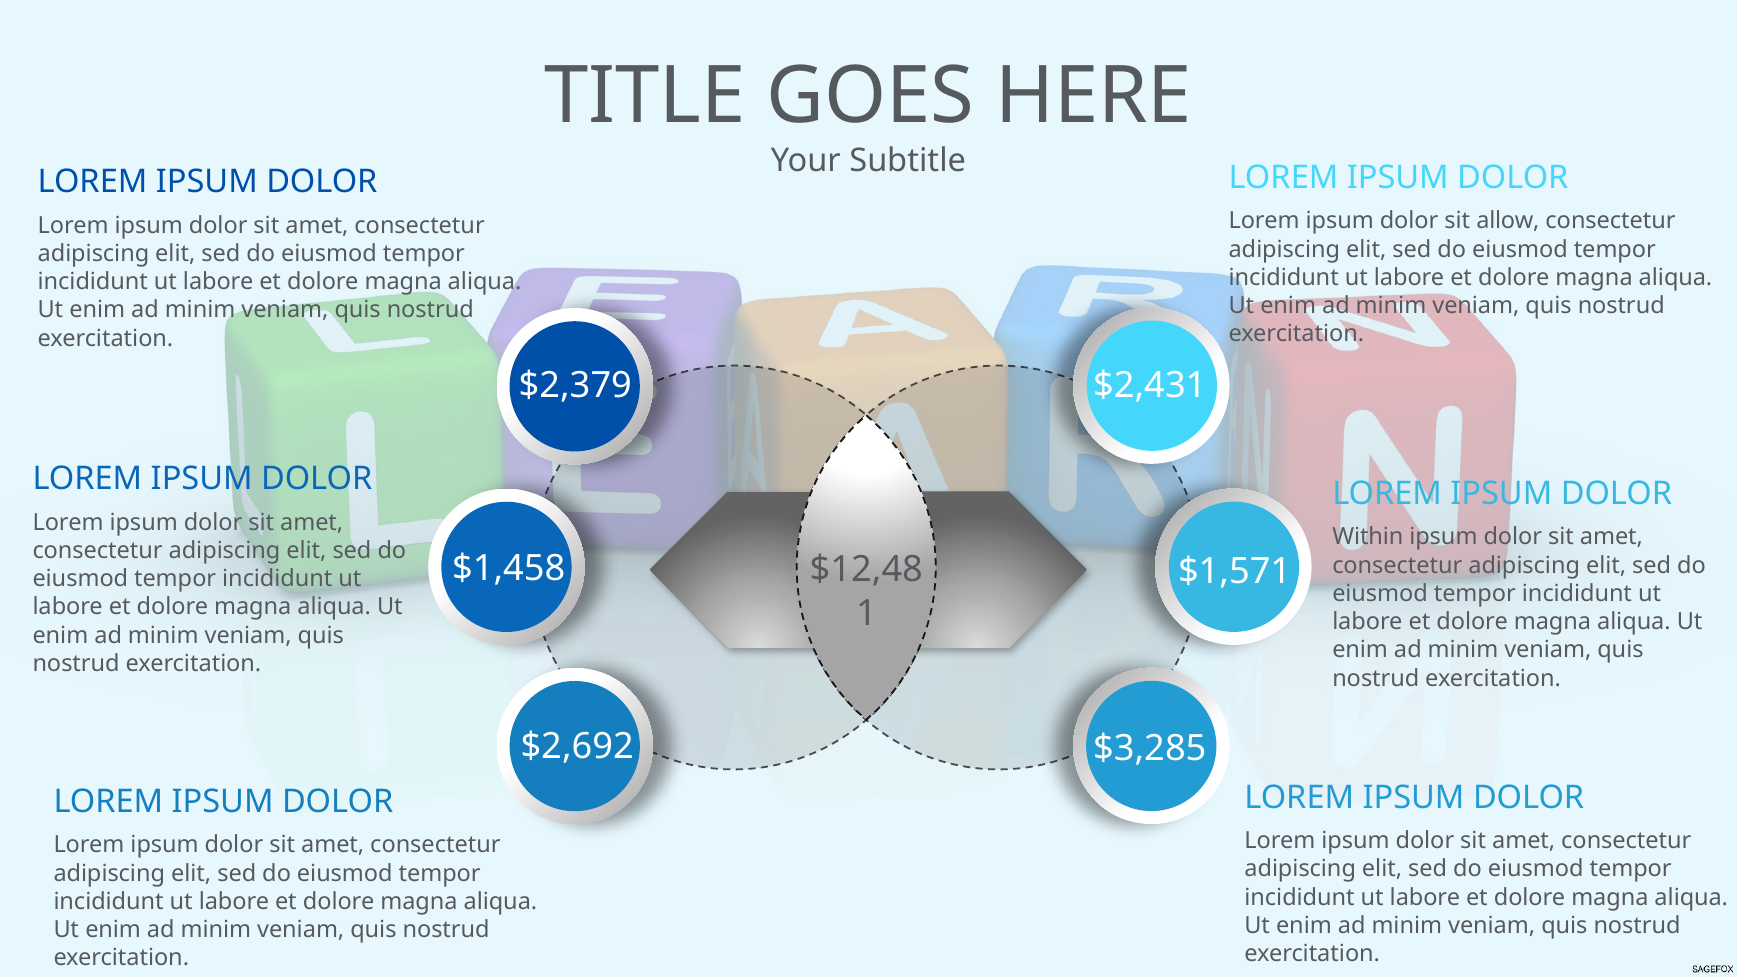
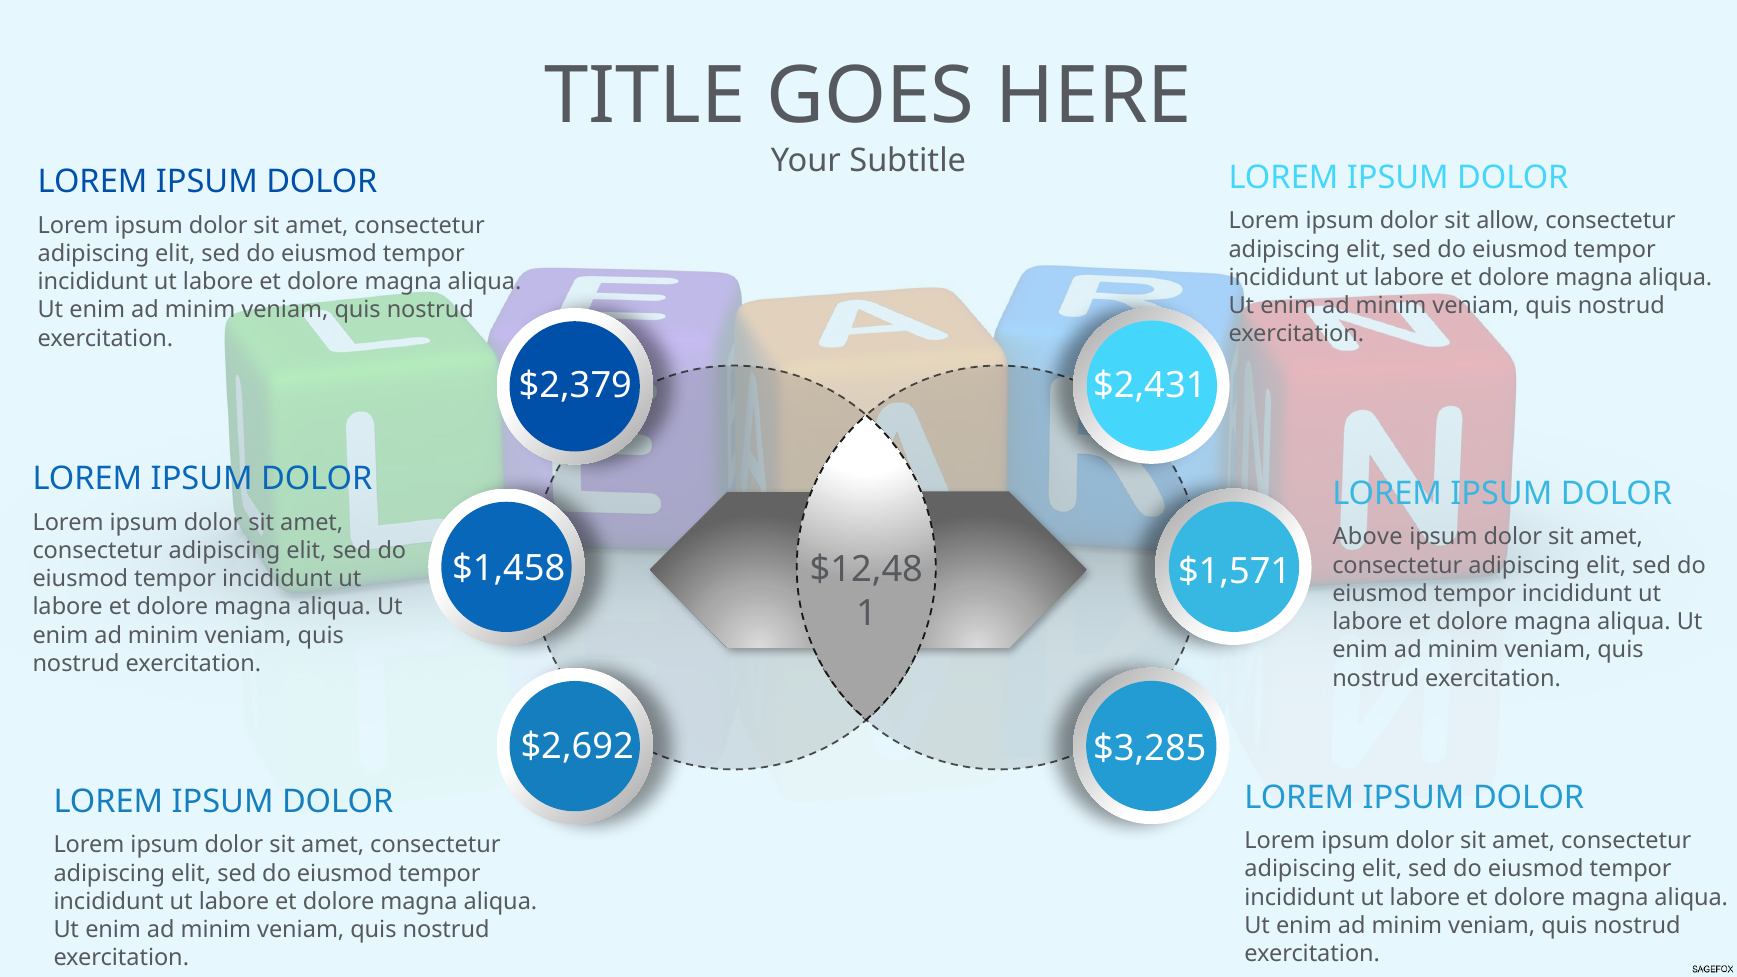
Within: Within -> Above
